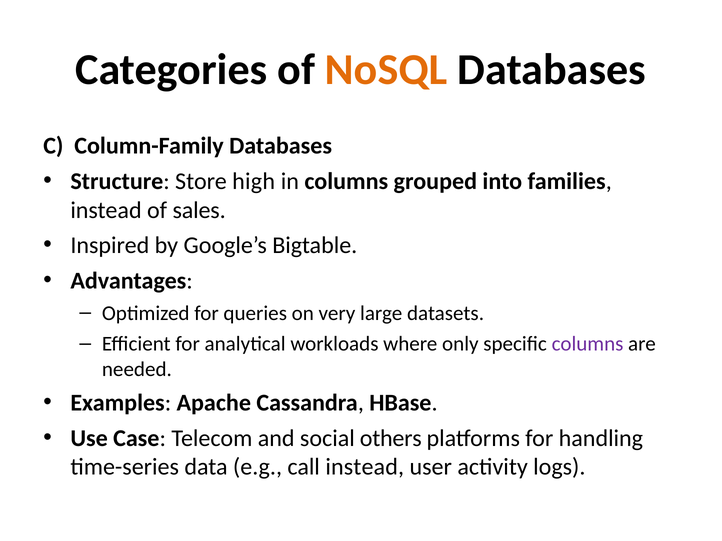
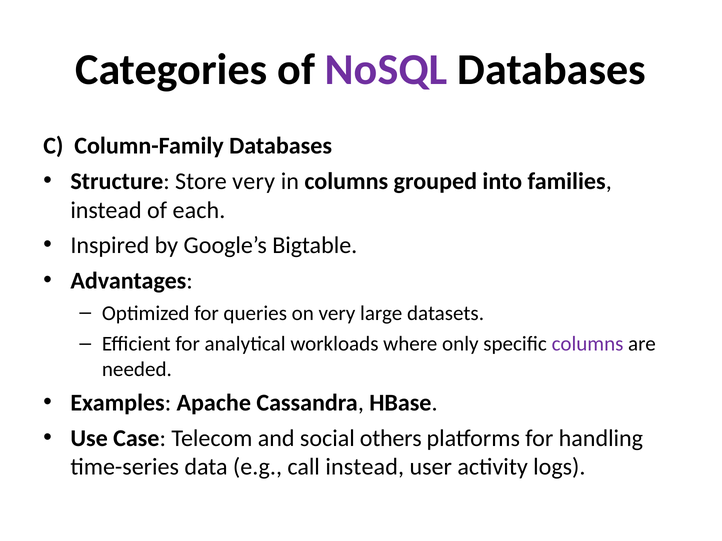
NoSQL colour: orange -> purple
Store high: high -> very
sales: sales -> each
